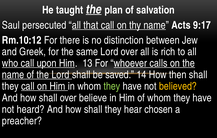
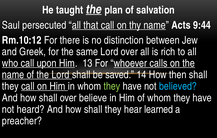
9:17: 9:17 -> 9:44
believed colour: yellow -> light blue
chosen: chosen -> learned
